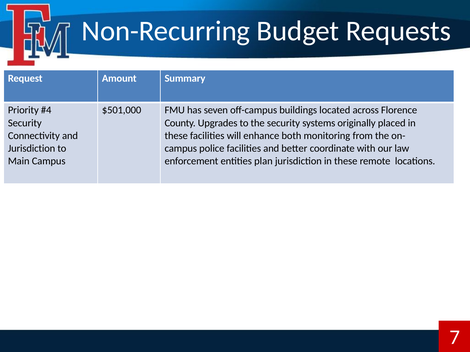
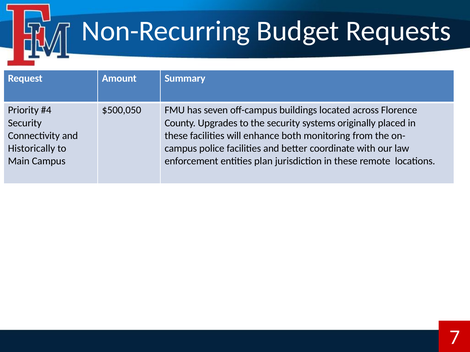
$501,000: $501,000 -> $500,050
Jurisdiction at (32, 149): Jurisdiction -> Historically
